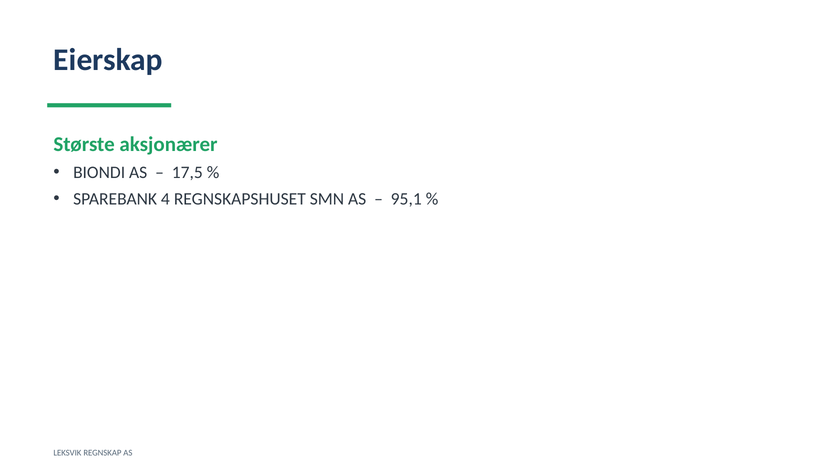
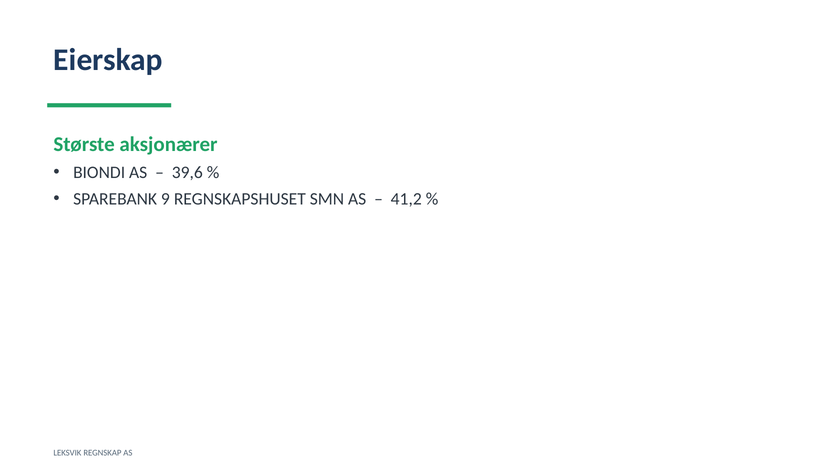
17,5: 17,5 -> 39,6
4: 4 -> 9
95,1: 95,1 -> 41,2
